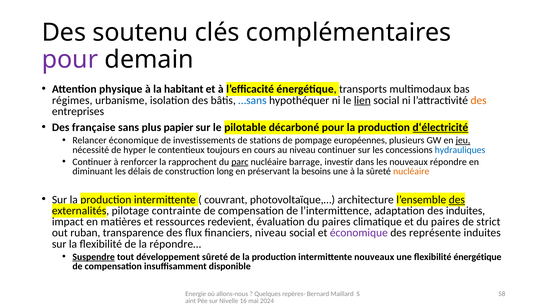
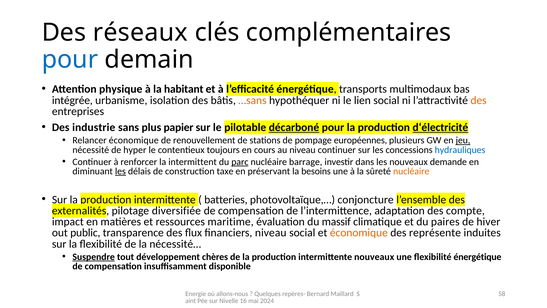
soutenu: soutenu -> réseaux
pour at (70, 59) colour: purple -> blue
régimes: régimes -> intégrée
…sans colour: blue -> orange
lien underline: present -> none
française: française -> industrie
décarboné underline: none -> present
investissements: investissements -> renouvellement
rapprochent: rapprochent -> intermittent
répondre: répondre -> demande
les at (120, 171) underline: none -> present
long: long -> taxe
couvrant: couvrant -> batteries
architecture: architecture -> conjoncture
des at (457, 199) underline: present -> none
contrainte: contrainte -> diversifiée
des induites: induites -> compte
redevient: redevient -> maritime
évaluation du paires: paires -> massif
strict: strict -> hiver
ruban: ruban -> public
économique at (359, 233) colour: purple -> orange
répondre…: répondre… -> nécessité…
développement sûreté: sûreté -> chères
